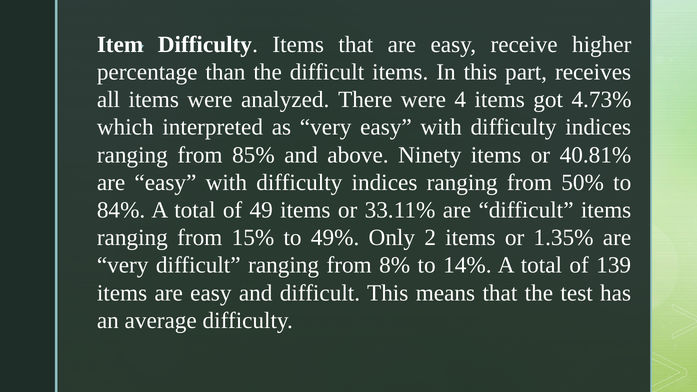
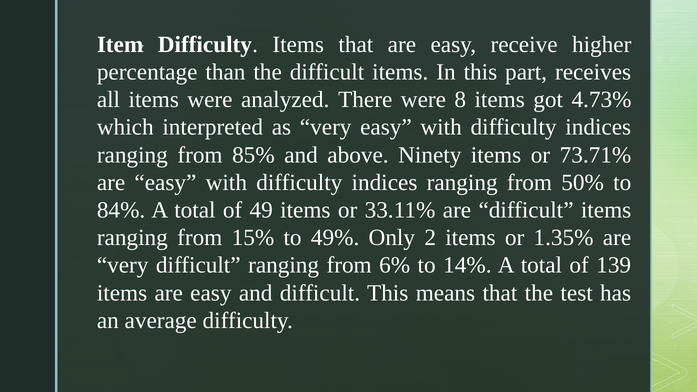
4: 4 -> 8
40.81%: 40.81% -> 73.71%
8%: 8% -> 6%
